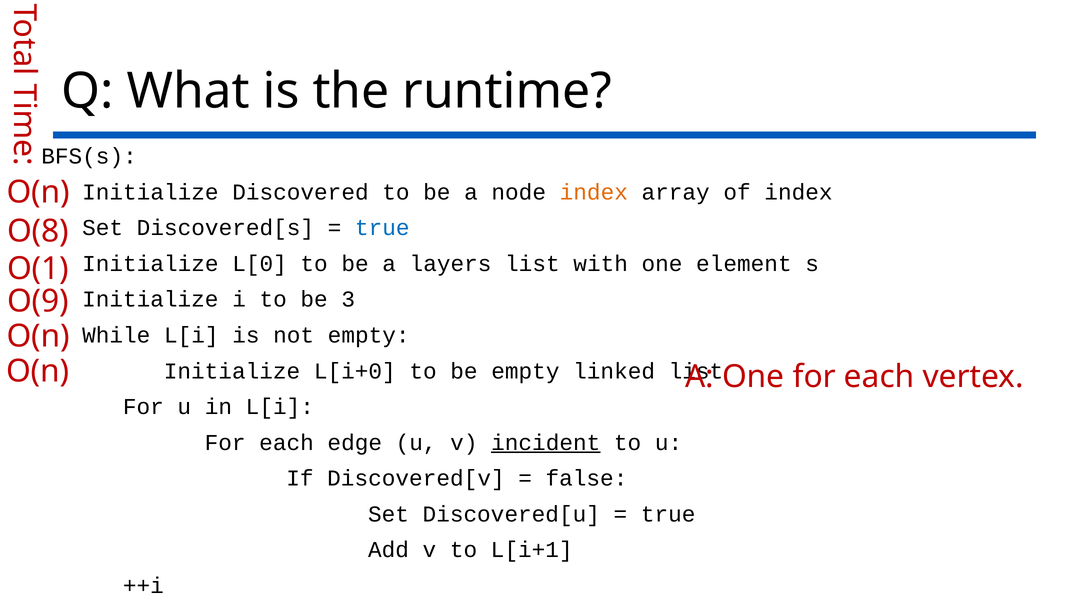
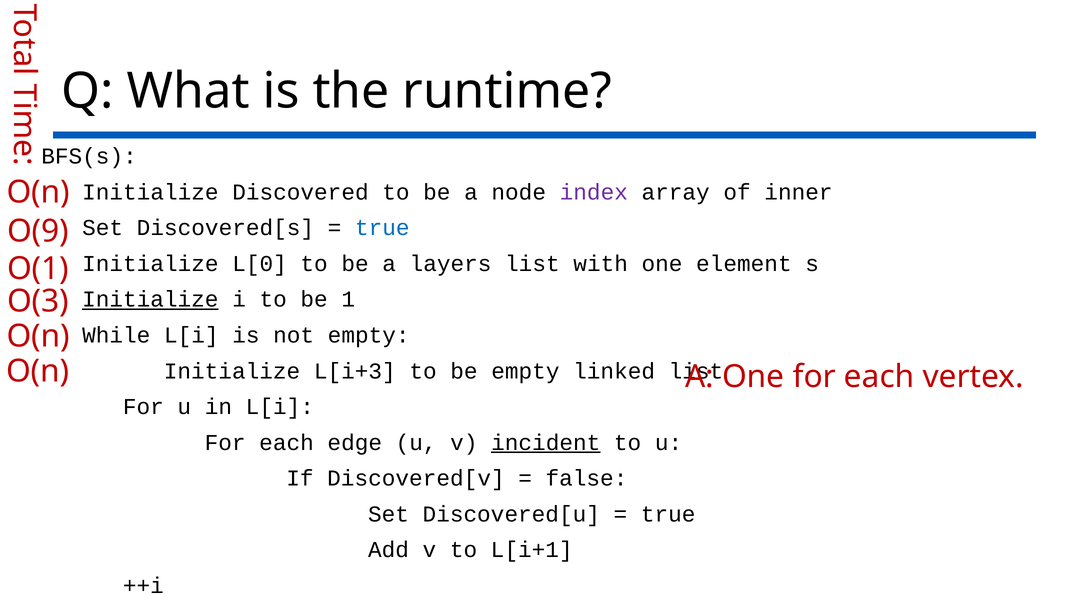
index at (594, 192) colour: orange -> purple
of index: index -> inner
O(8: O(8 -> O(9
Initialize at (150, 299) underline: none -> present
3: 3 -> 1
O(9: O(9 -> O(3
L[i+0: L[i+0 -> L[i+3
